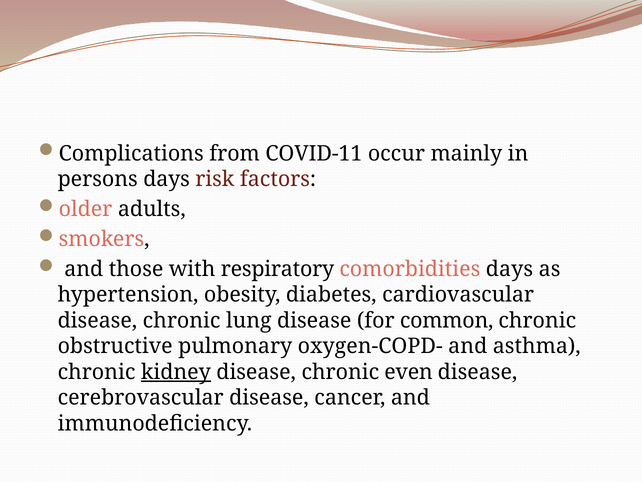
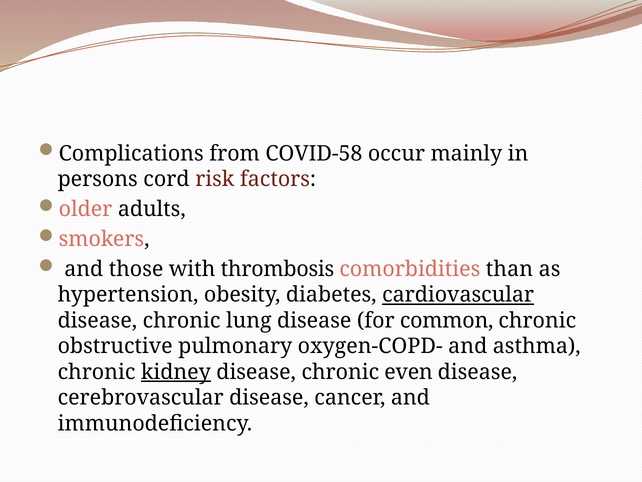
COVID-11: COVID-11 -> COVID-58
persons days: days -> cord
respiratory: respiratory -> thrombosis
comorbidities days: days -> than
cardiovascular underline: none -> present
